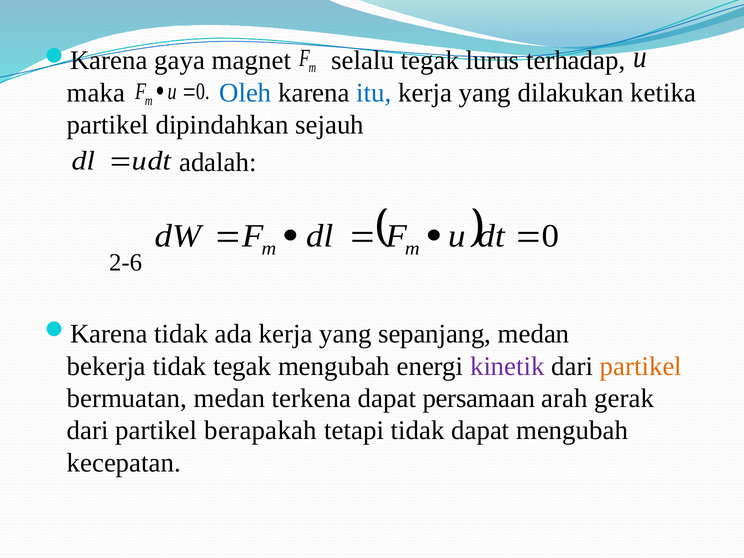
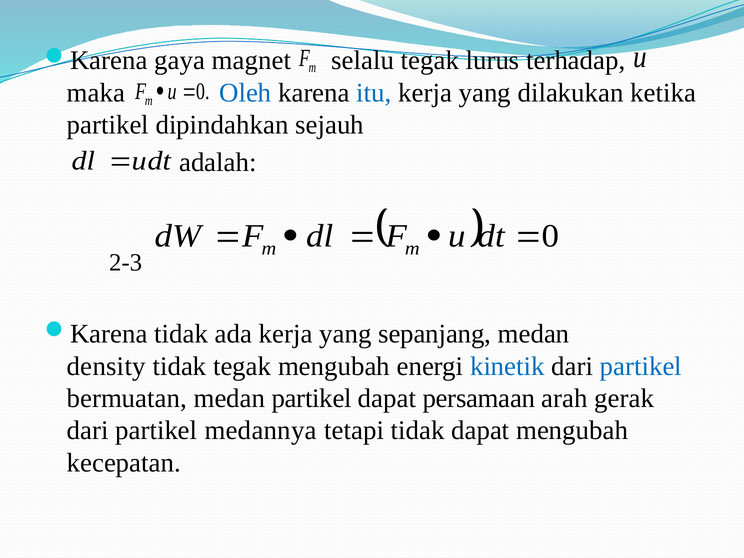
2-6: 2-6 -> 2-3
bekerja: bekerja -> density
kinetik colour: purple -> blue
partikel at (641, 366) colour: orange -> blue
medan terkena: terkena -> partikel
berapakah: berapakah -> medannya
